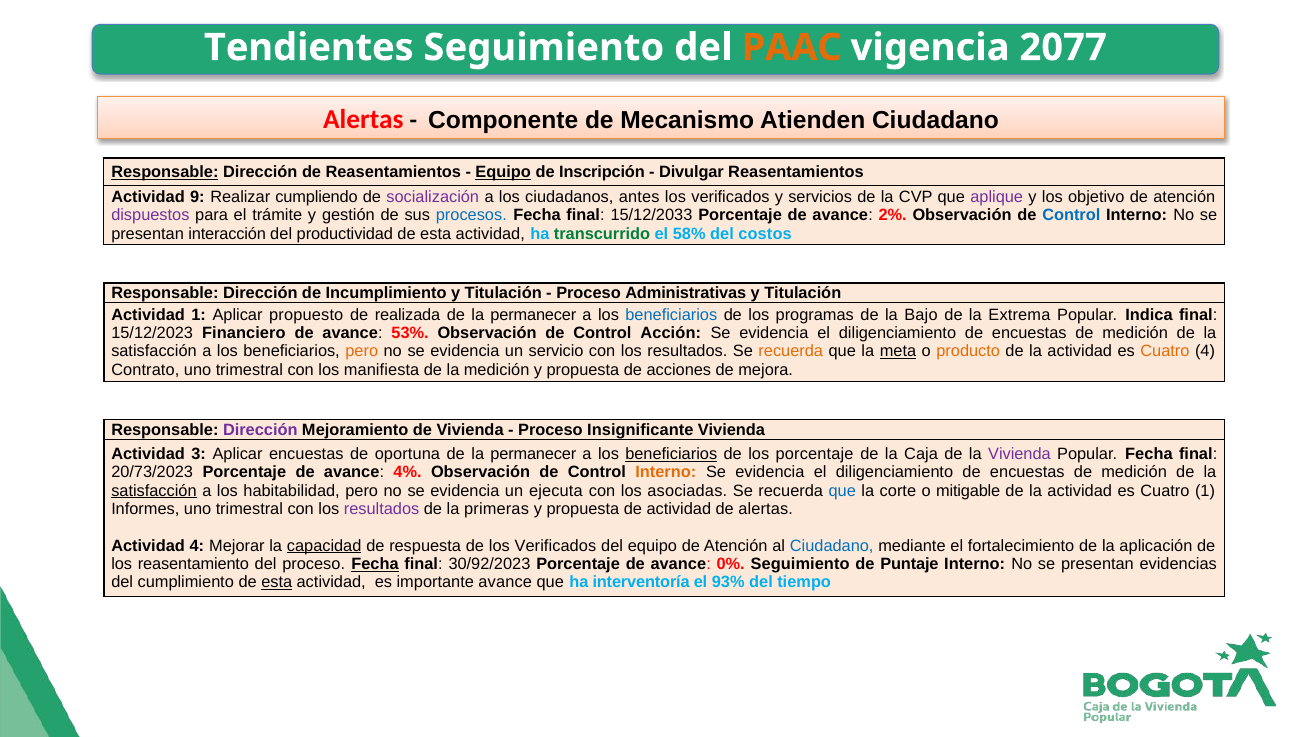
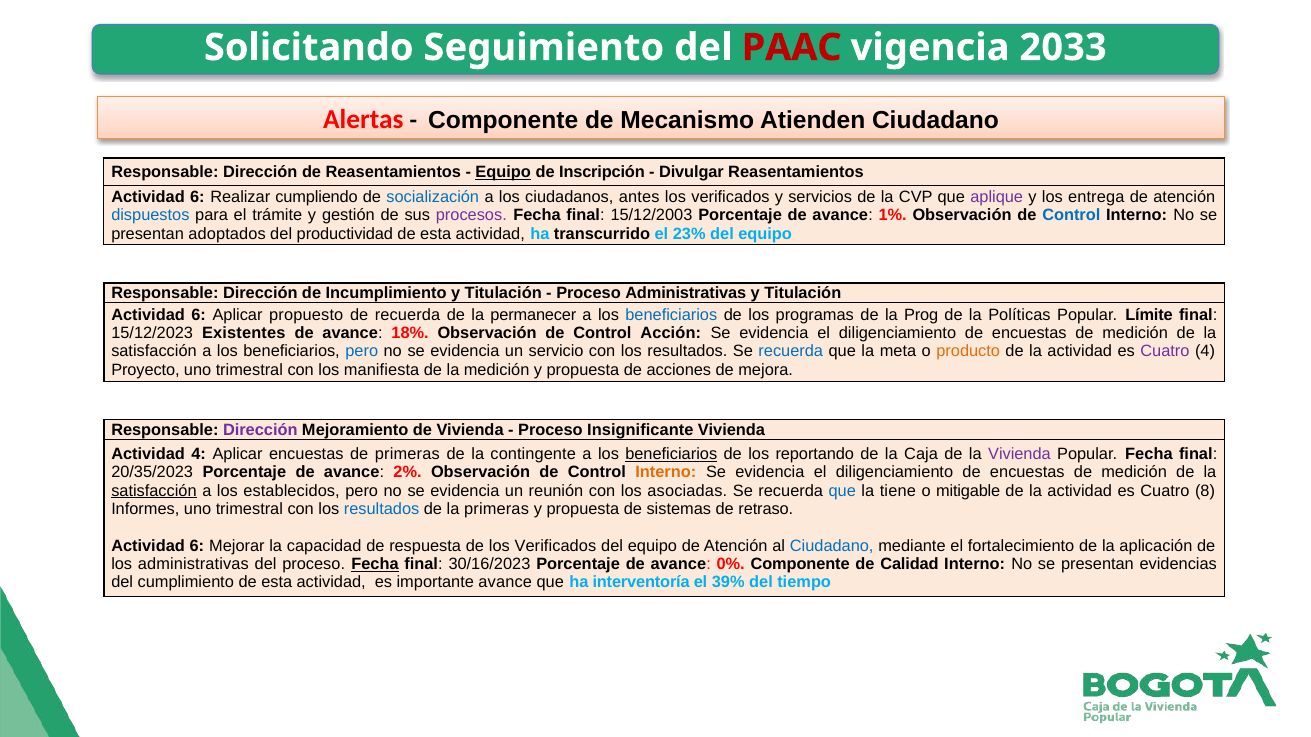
Tendientes: Tendientes -> Solicitando
PAAC colour: orange -> red
2077: 2077 -> 2033
Responsable at (165, 172) underline: present -> none
9 at (197, 197): 9 -> 6
socialización colour: purple -> blue
objetivo: objetivo -> entrega
dispuestos colour: purple -> blue
procesos colour: blue -> purple
15/12/2033: 15/12/2033 -> 15/12/2003
2%: 2% -> 1%
interacción: interacción -> adoptados
transcurrido colour: green -> black
58%: 58% -> 23%
costos at (765, 234): costos -> equipo
1 at (199, 315): 1 -> 6
de realizada: realizada -> recuerda
Bajo: Bajo -> Prog
Extrema: Extrema -> Políticas
Indica: Indica -> Límite
Financiero: Financiero -> Existentes
53%: 53% -> 18%
pero at (362, 352) colour: orange -> blue
recuerda at (791, 352) colour: orange -> blue
meta underline: present -> none
Cuatro at (1165, 352) colour: orange -> purple
Contrato: Contrato -> Proyecto
Actividad 3: 3 -> 4
de oportuna: oportuna -> primeras
permanecer at (533, 454): permanecer -> contingente
los porcentaje: porcentaje -> reportando
20/73/2023: 20/73/2023 -> 20/35/2023
4%: 4% -> 2%
habitabilidad: habitabilidad -> establecidos
ejecuta: ejecuta -> reunión
corte: corte -> tiene
Cuatro 1: 1 -> 8
resultados at (382, 509) colour: purple -> blue
de actividad: actividad -> sistemas
de alertas: alertas -> retraso
4 at (197, 546): 4 -> 6
capacidad underline: present -> none
los reasentamiento: reasentamiento -> administrativas
30/92/2023: 30/92/2023 -> 30/16/2023
0% Seguimiento: Seguimiento -> Componente
Puntaje: Puntaje -> Calidad
esta at (277, 583) underline: present -> none
93%: 93% -> 39%
